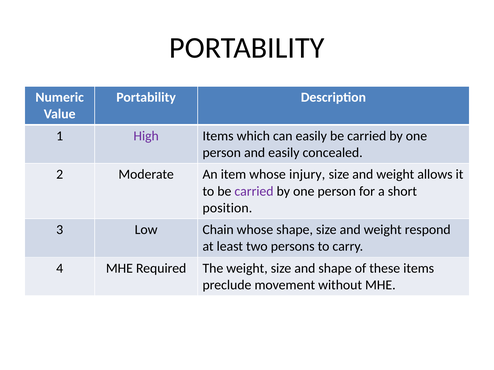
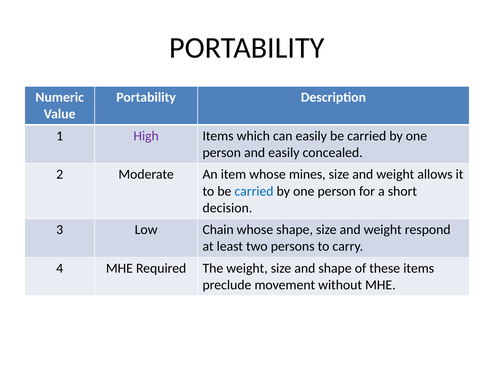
injury: injury -> mines
carried at (254, 191) colour: purple -> blue
position: position -> decision
